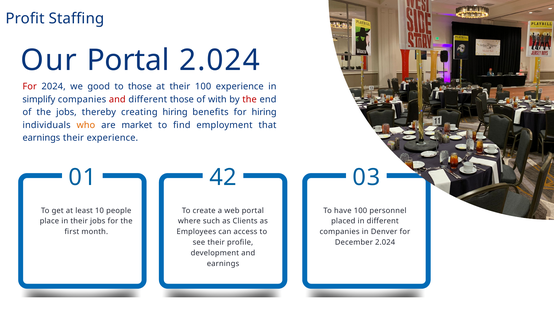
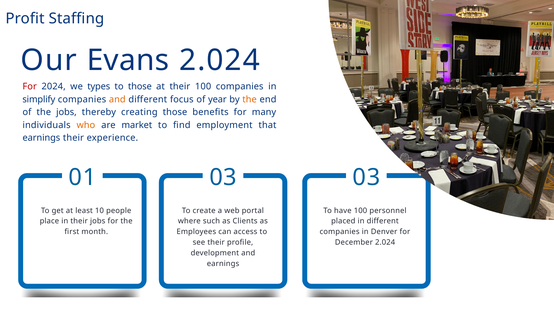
Our Portal: Portal -> Evans
good: good -> types
100 experience: experience -> companies
and at (117, 99) colour: red -> orange
different those: those -> focus
with: with -> year
the at (250, 99) colour: red -> orange
creating hiring: hiring -> those
for hiring: hiring -> many
01 42: 42 -> 03
